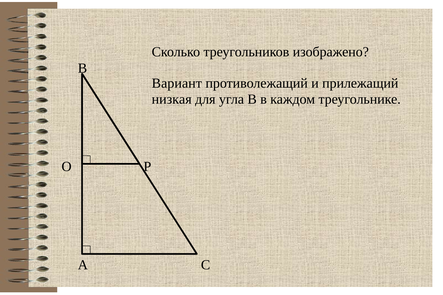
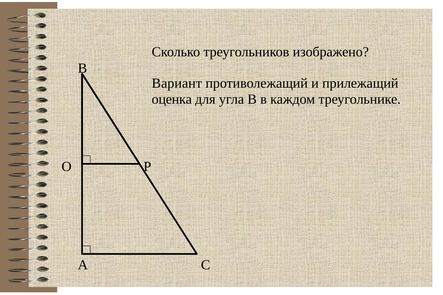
низкая: низкая -> оценка
